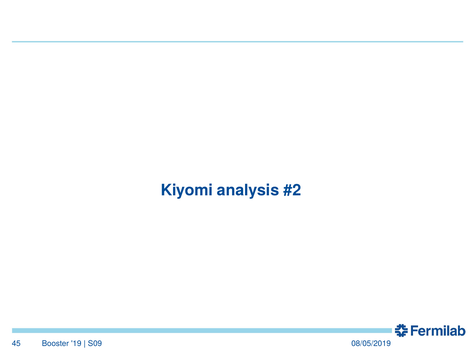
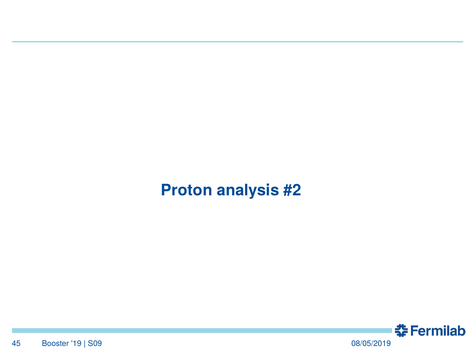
Kiyomi: Kiyomi -> Proton
